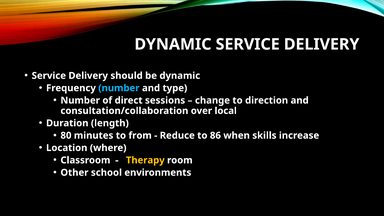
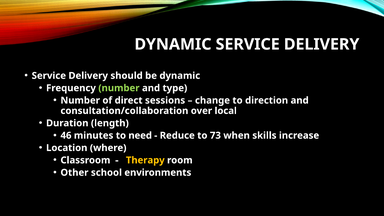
number at (119, 88) colour: light blue -> light green
80: 80 -> 46
from: from -> need
86: 86 -> 73
